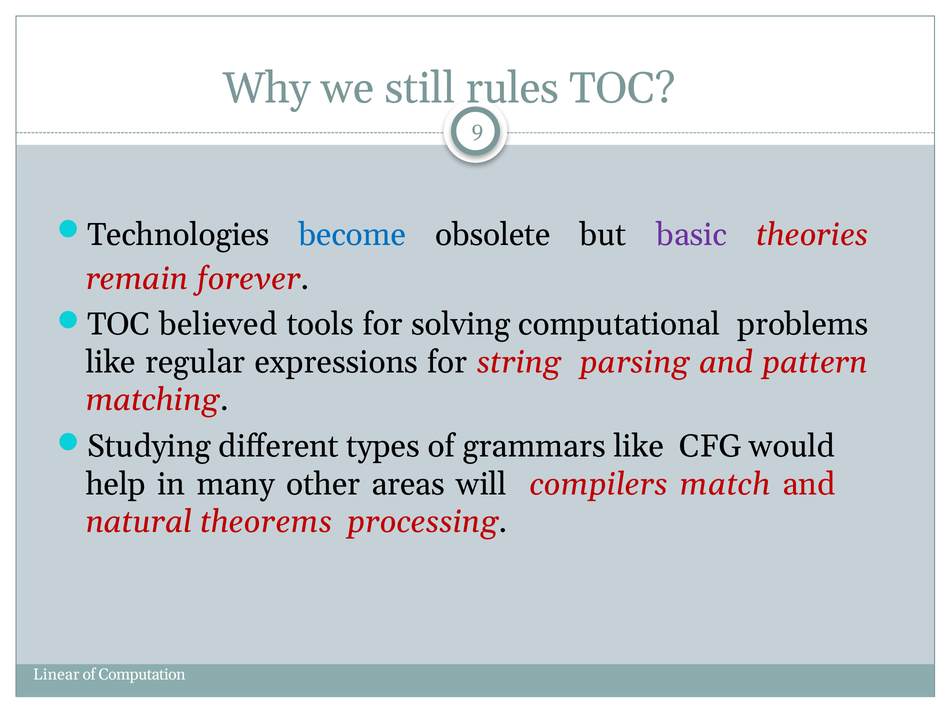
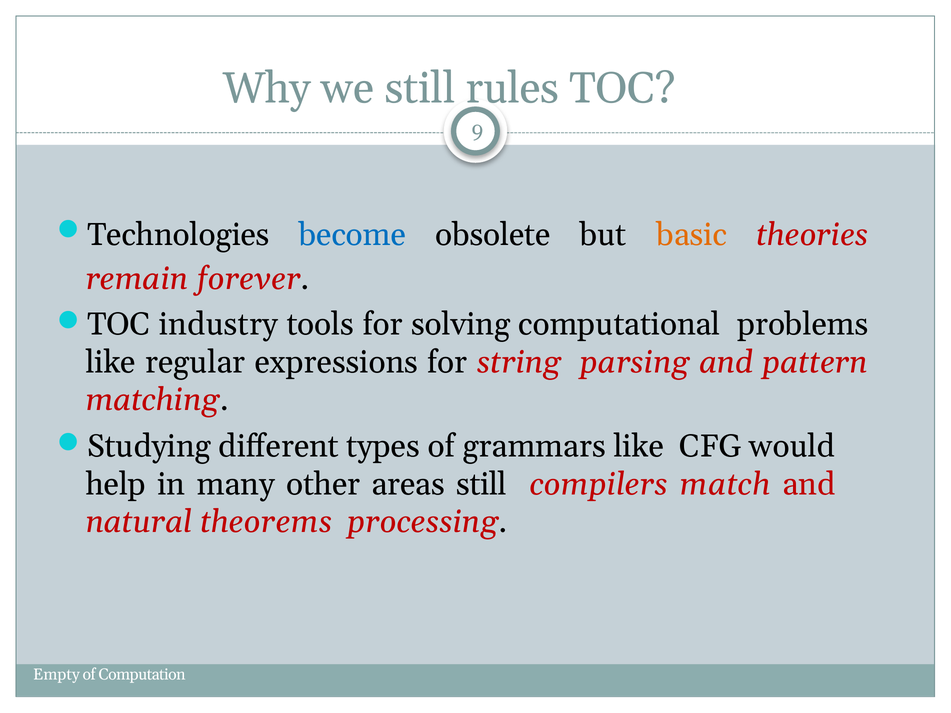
basic colour: purple -> orange
believed: believed -> industry
areas will: will -> still
Linear: Linear -> Empty
